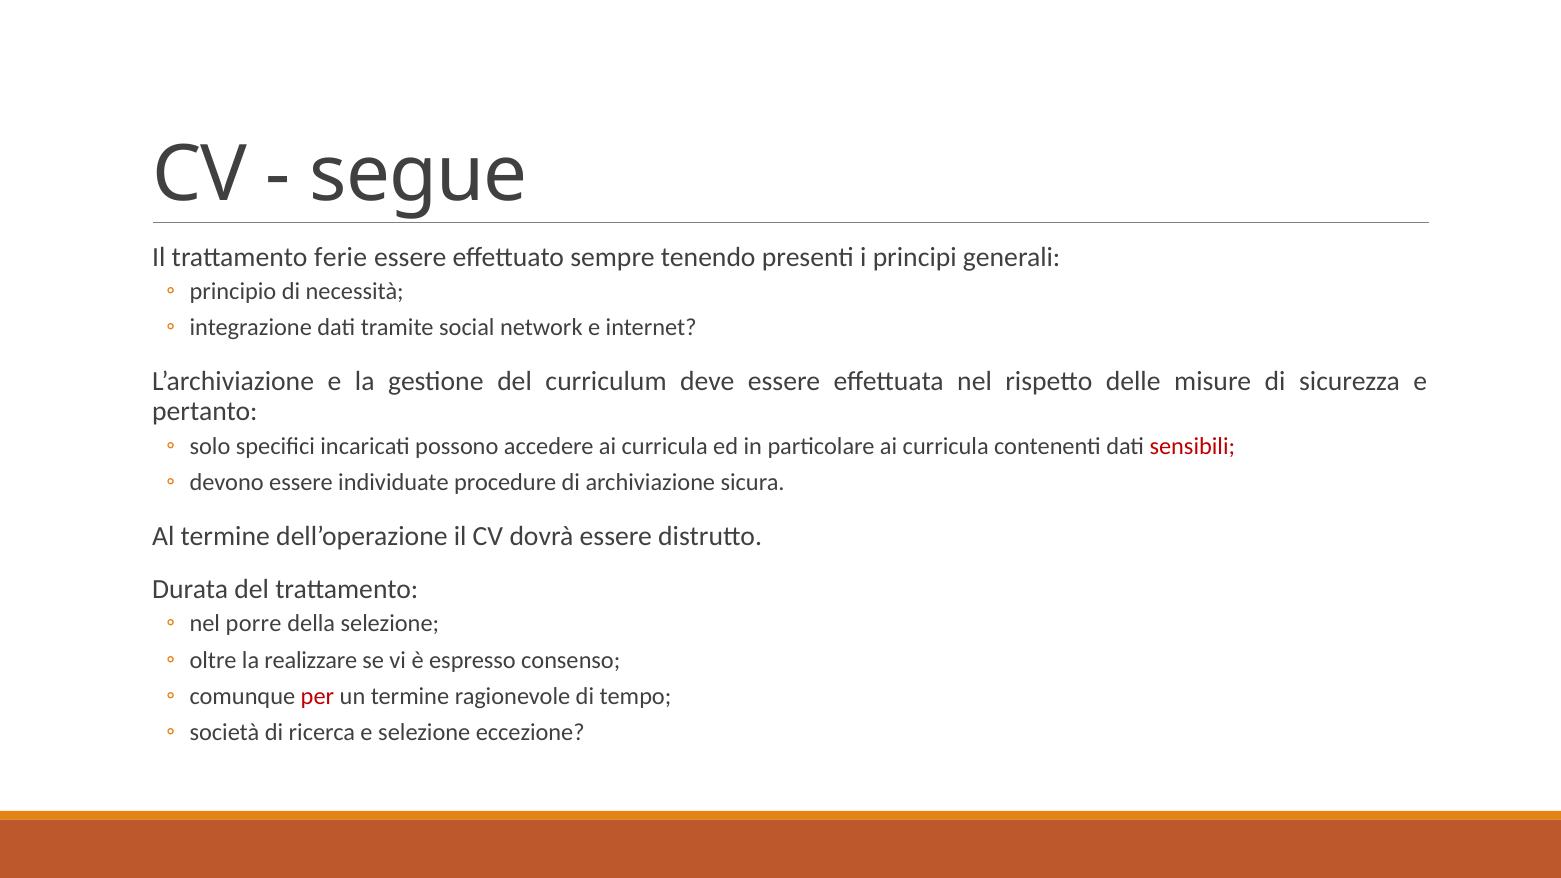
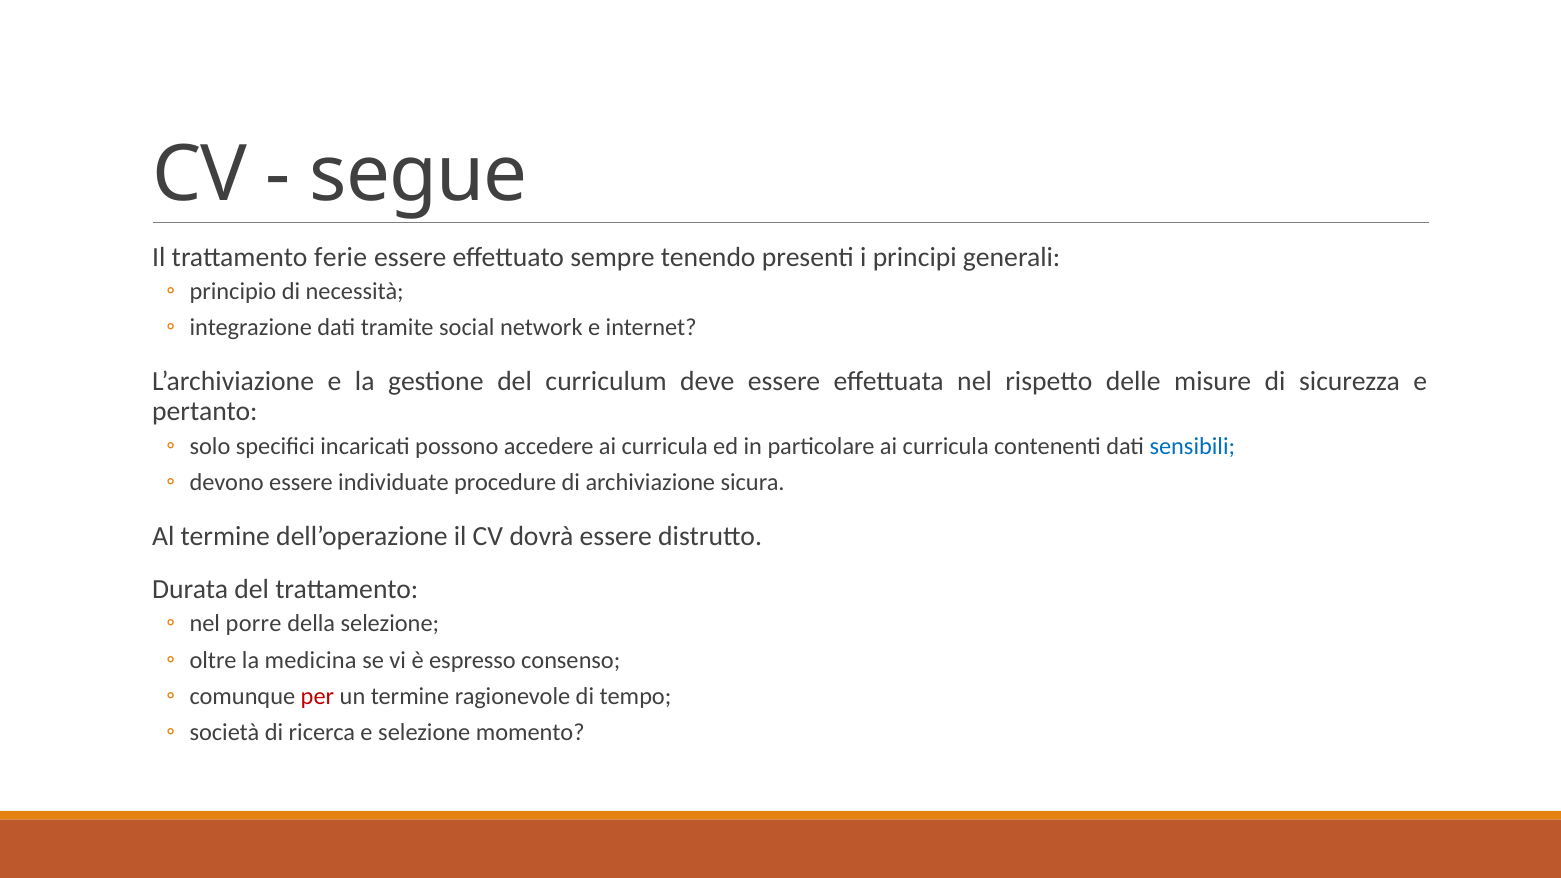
sensibili colour: red -> blue
realizzare: realizzare -> medicina
eccezione: eccezione -> momento
